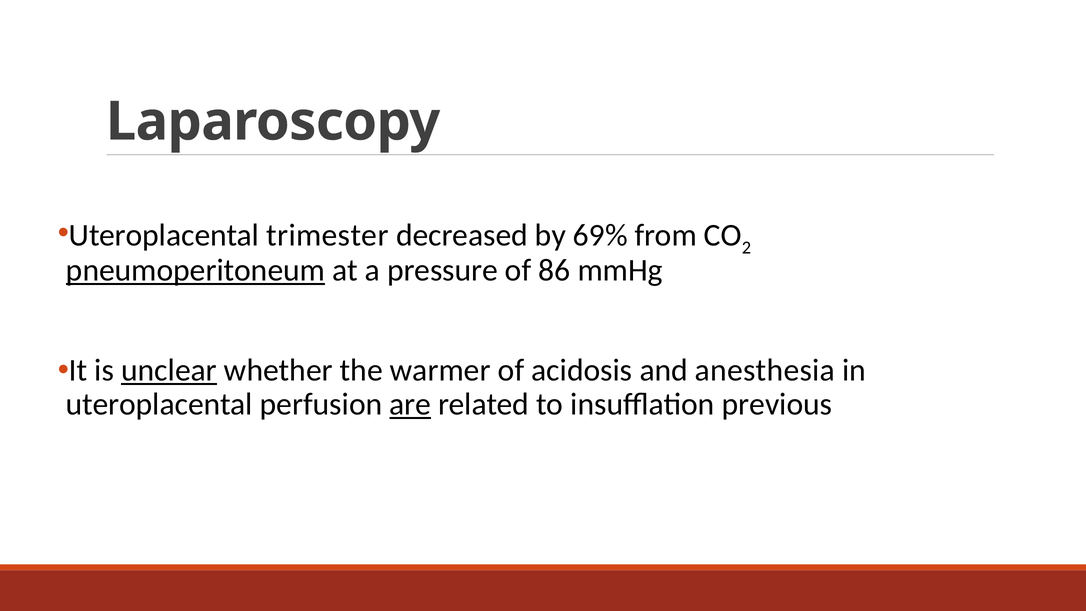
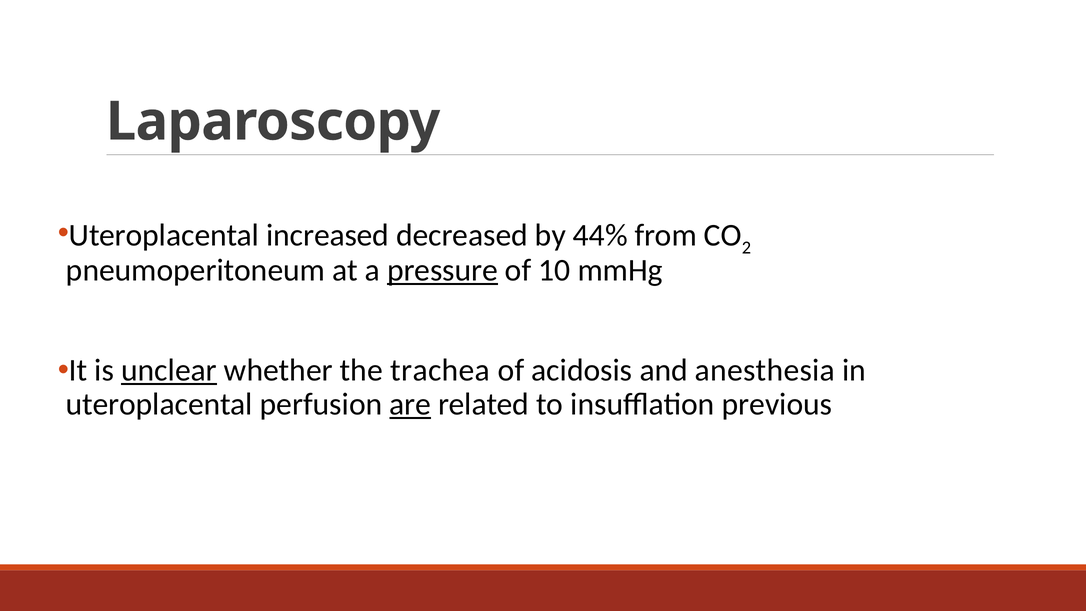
trimester: trimester -> increased
69%: 69% -> 44%
pneumoperitoneum underline: present -> none
pressure underline: none -> present
86: 86 -> 10
warmer: warmer -> trachea
